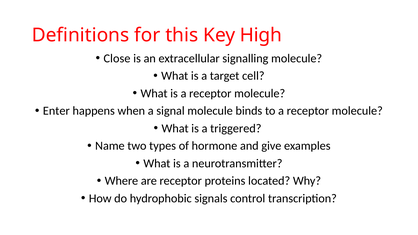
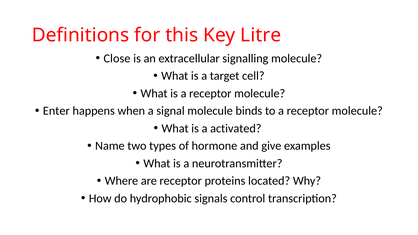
High: High -> Litre
triggered: triggered -> activated
